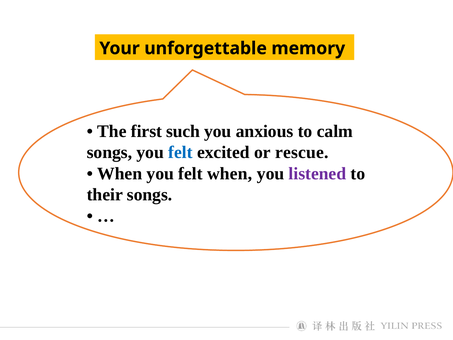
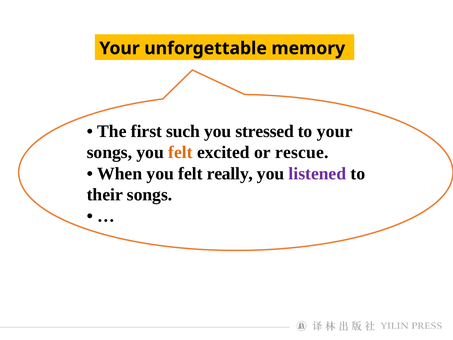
anxious: anxious -> stressed
to calm: calm -> your
felt at (180, 152) colour: blue -> orange
felt when: when -> really
